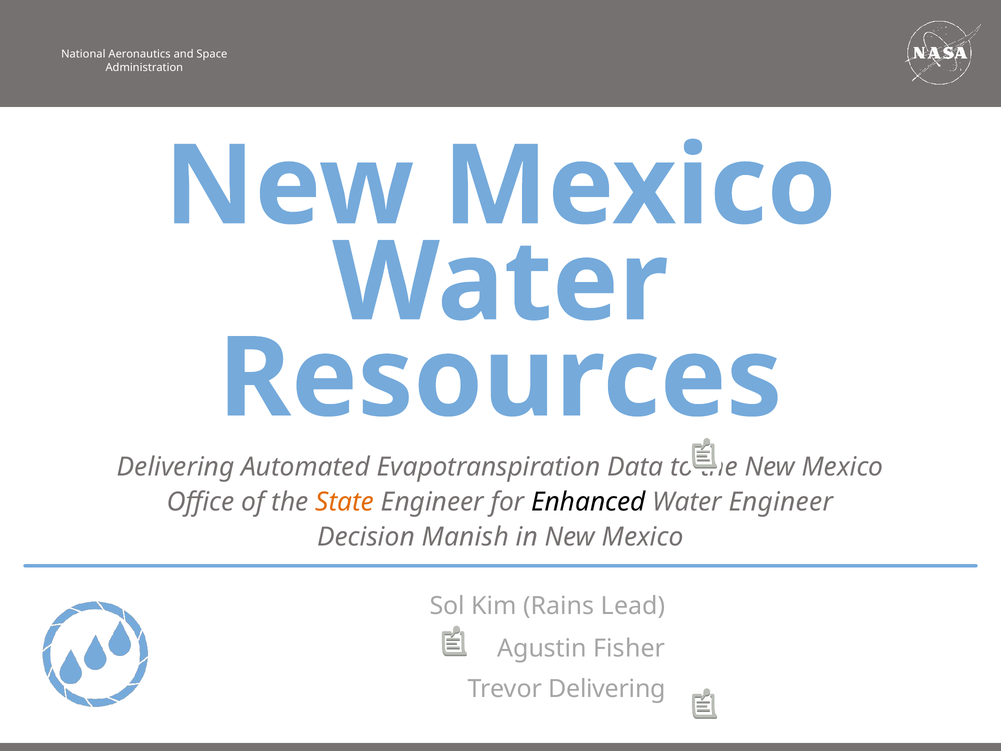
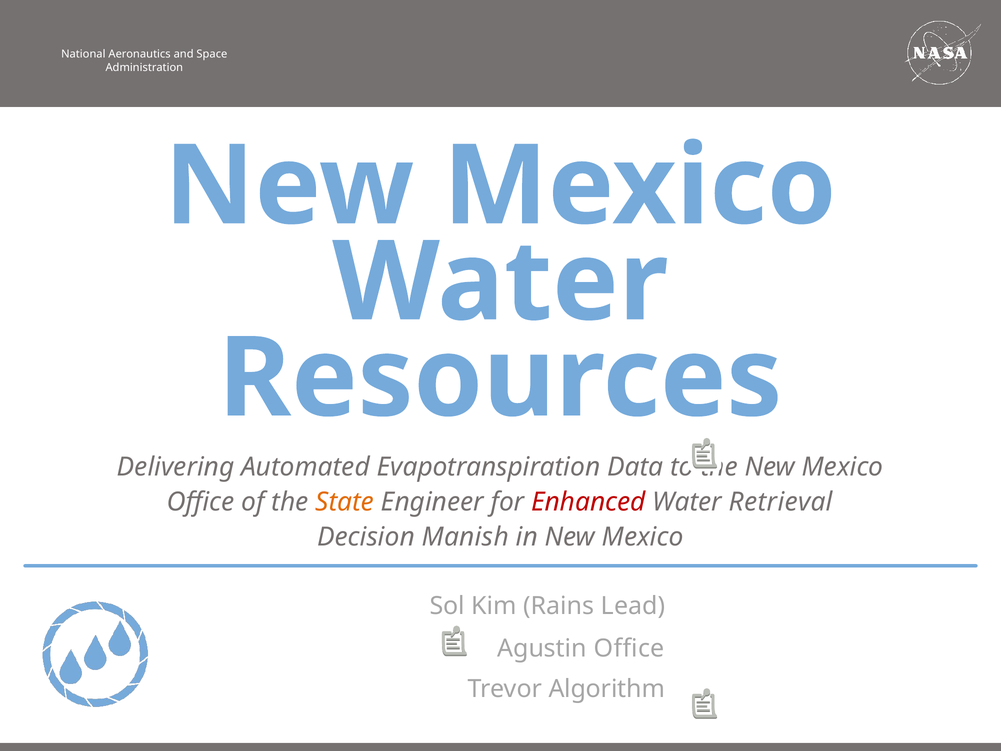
Enhanced colour: black -> red
Water Engineer: Engineer -> Retrieval
Agustin Fisher: Fisher -> Office
Trevor Delivering: Delivering -> Algorithm
